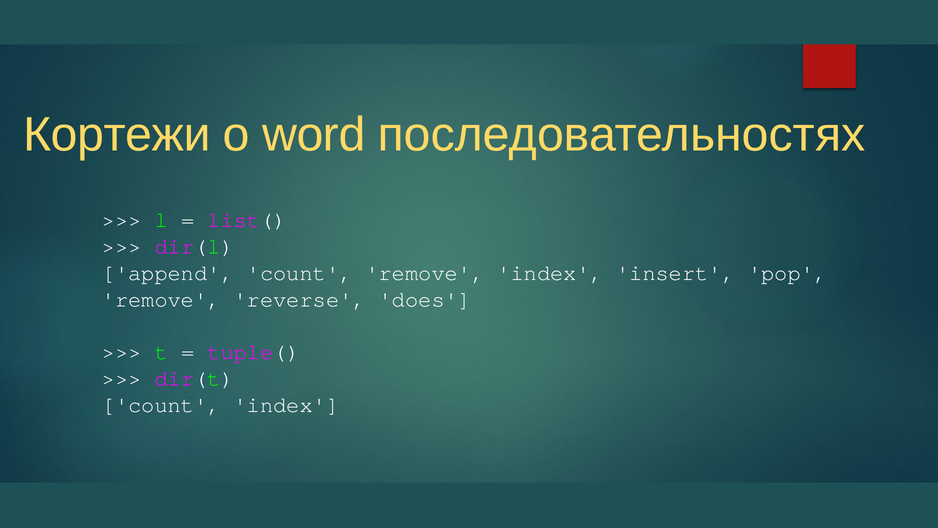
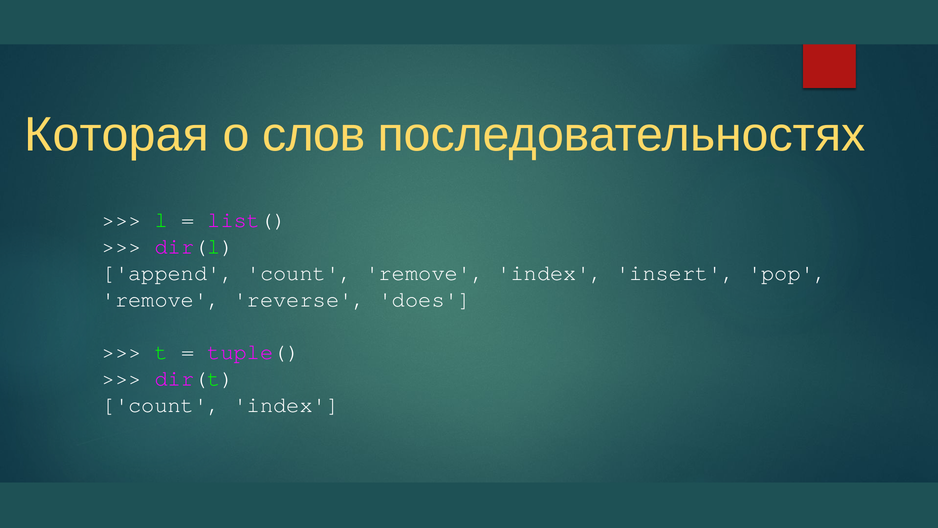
Кортежи: Кортежи -> Которая
word: word -> слов
